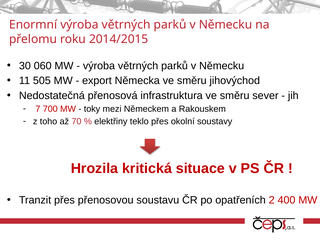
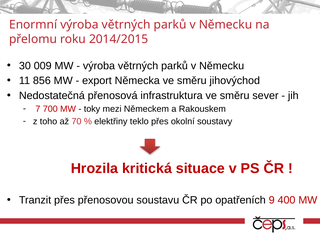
060: 060 -> 009
505: 505 -> 856
2: 2 -> 9
